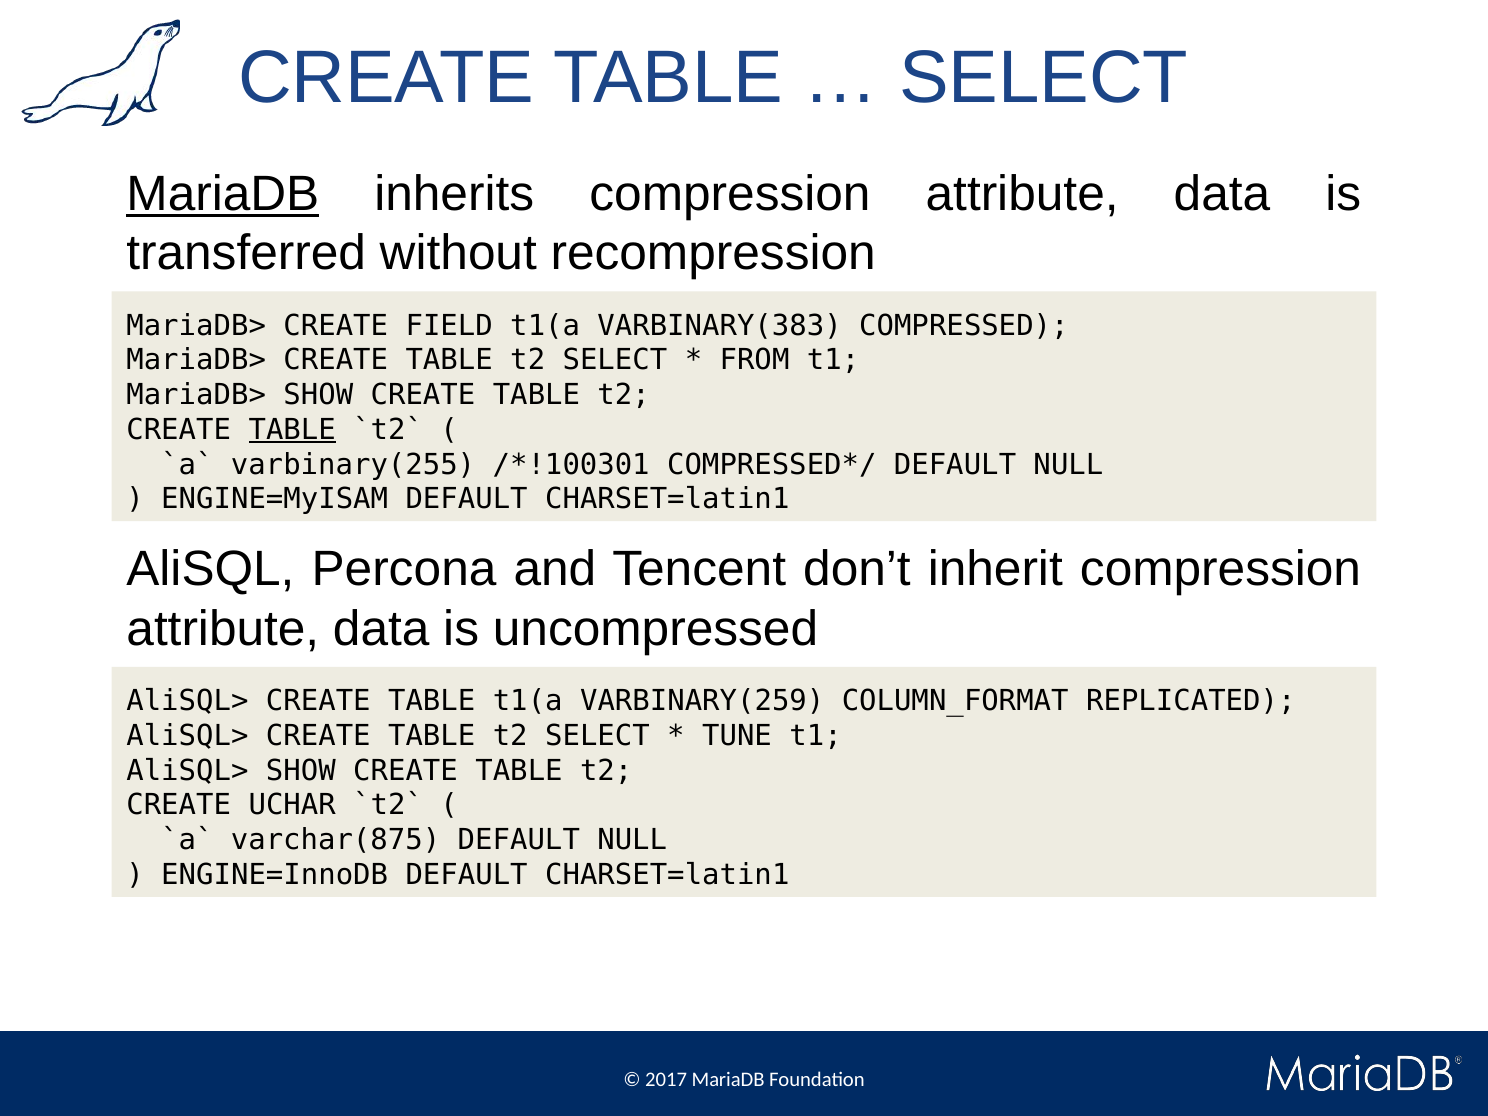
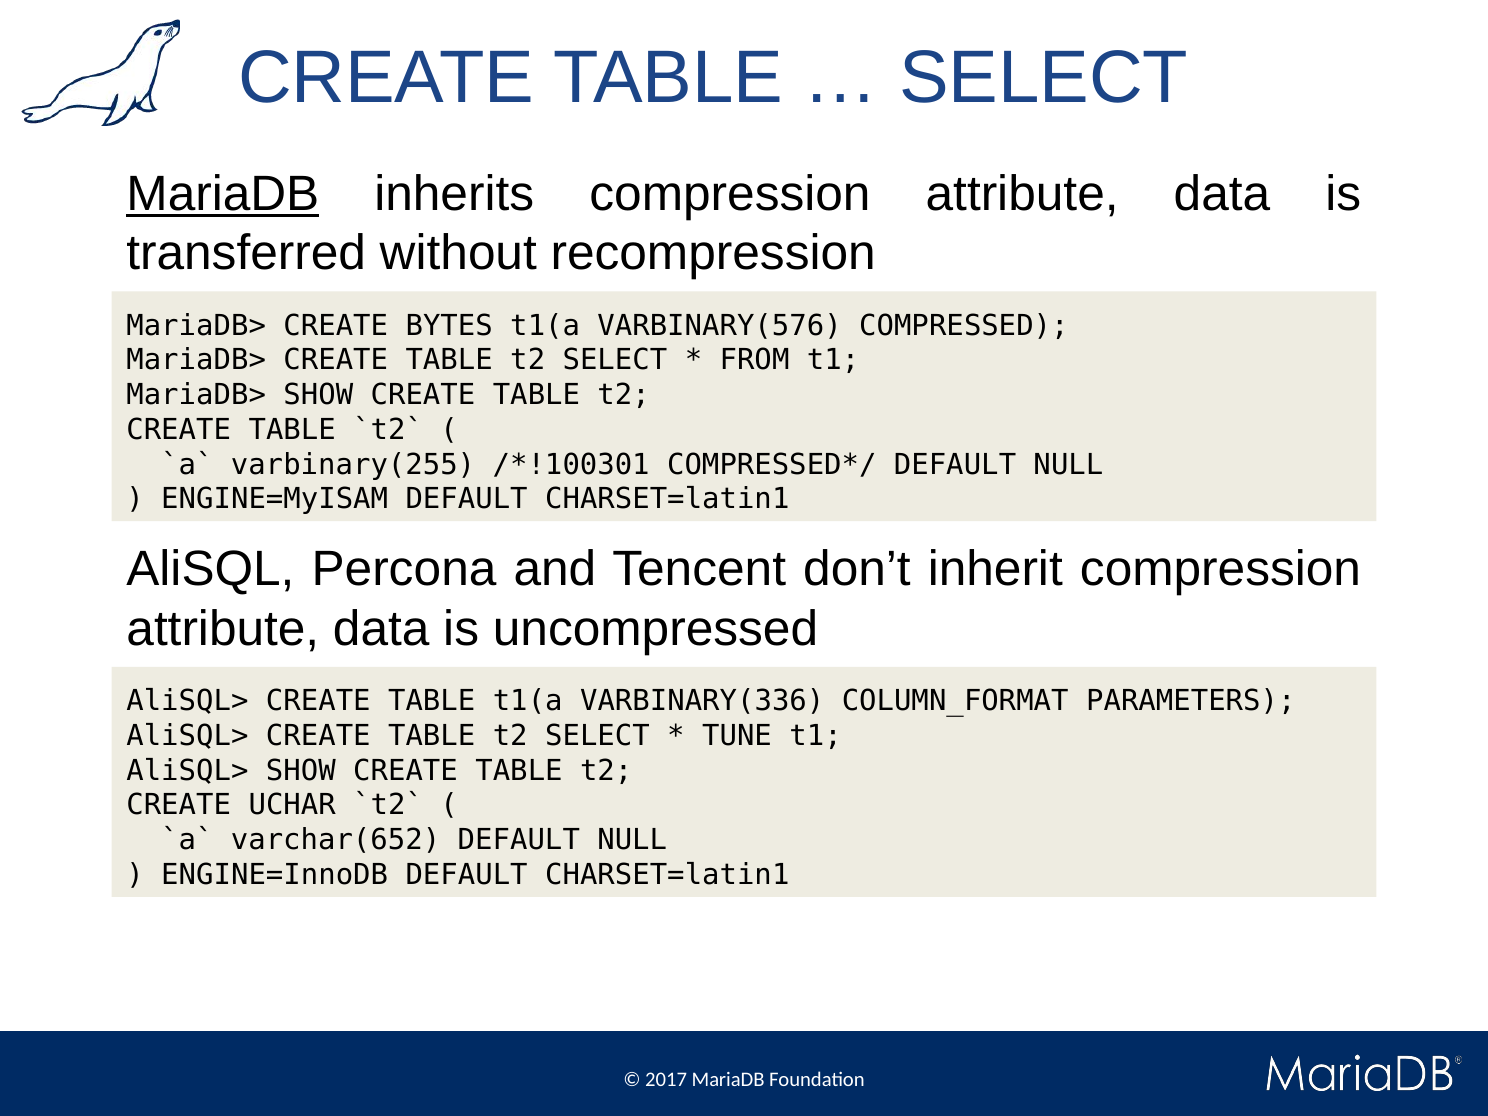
FIELD: FIELD -> BYTES
VARBINARY(383: VARBINARY(383 -> VARBINARY(576
TABLE at (292, 430) underline: present -> none
VARBINARY(259: VARBINARY(259 -> VARBINARY(336
REPLICATED: REPLICATED -> PARAMETERS
varchar(875: varchar(875 -> varchar(652
